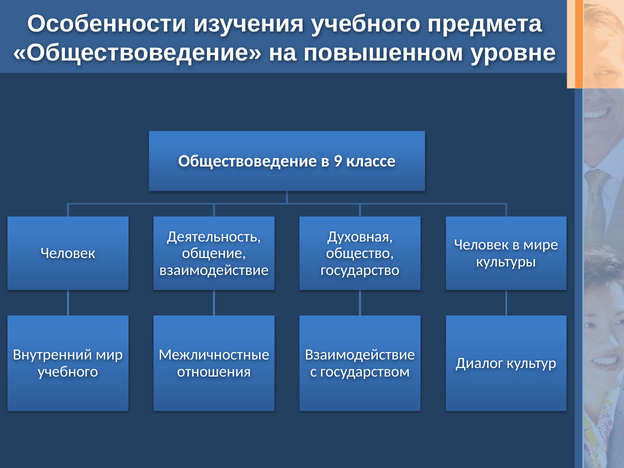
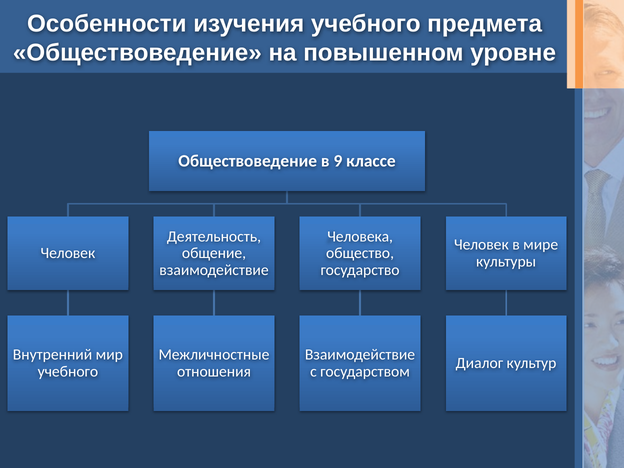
Духовная: Духовная -> Человека
